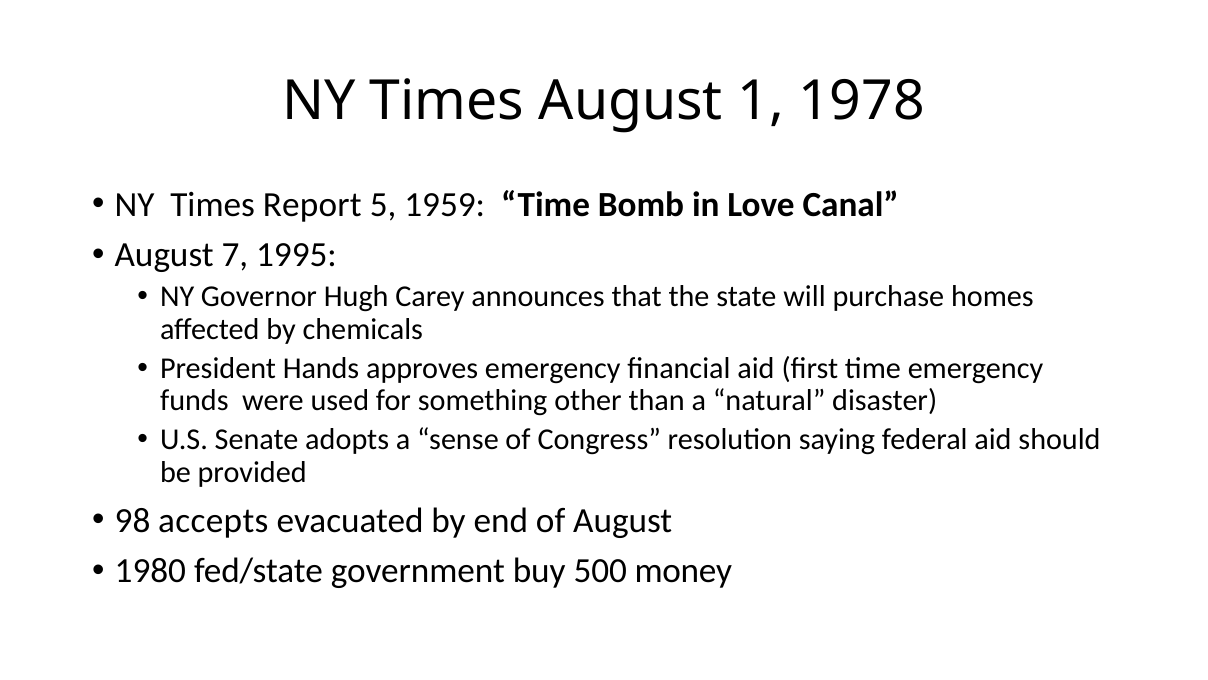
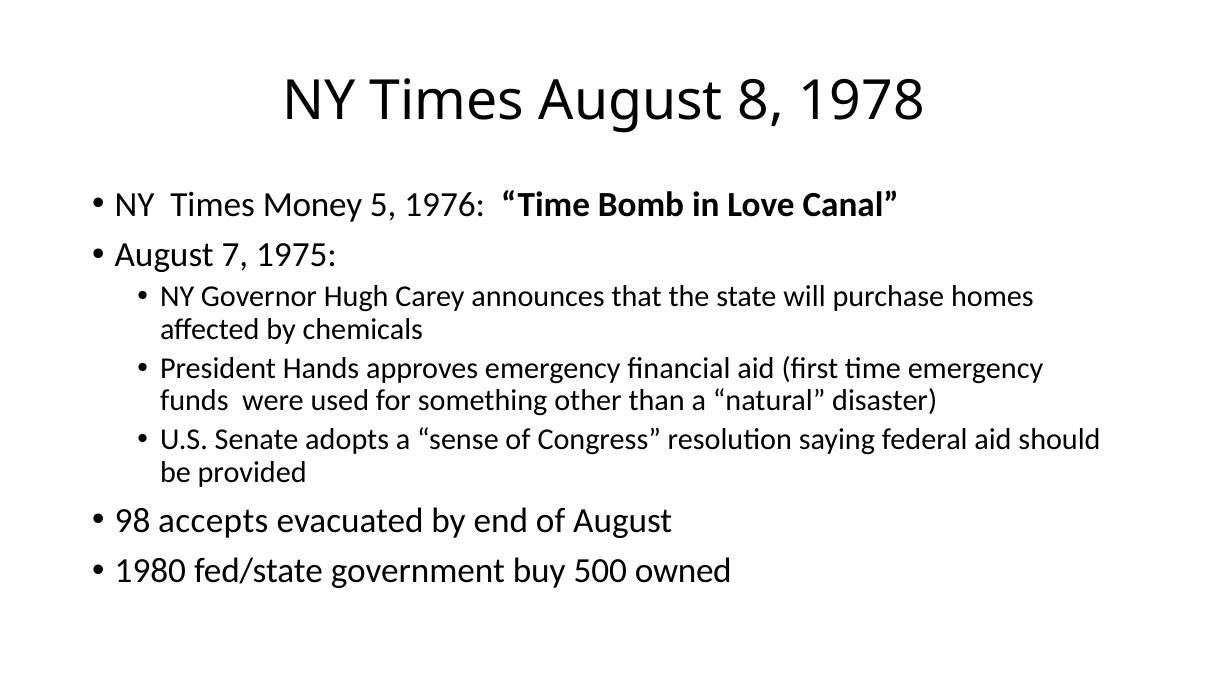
1: 1 -> 8
Report: Report -> Money
1959: 1959 -> 1976
1995: 1995 -> 1975
money: money -> owned
